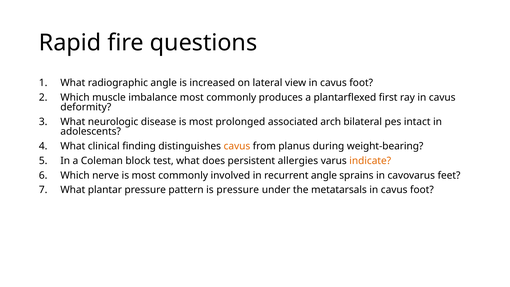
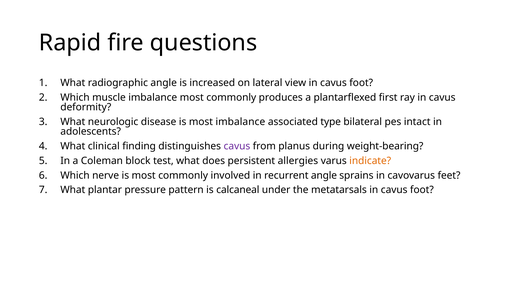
most prolonged: prolonged -> imbalance
arch: arch -> type
cavus at (237, 146) colour: orange -> purple
is pressure: pressure -> calcaneal
